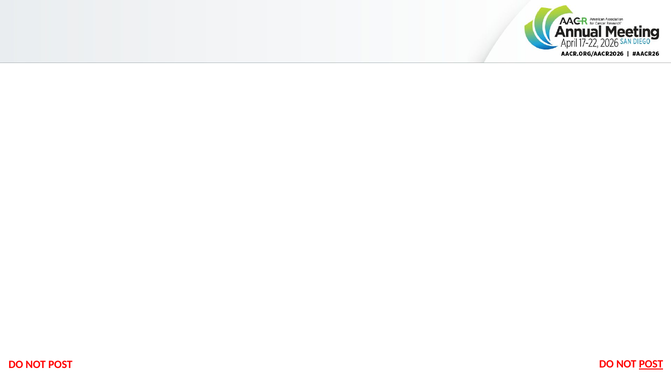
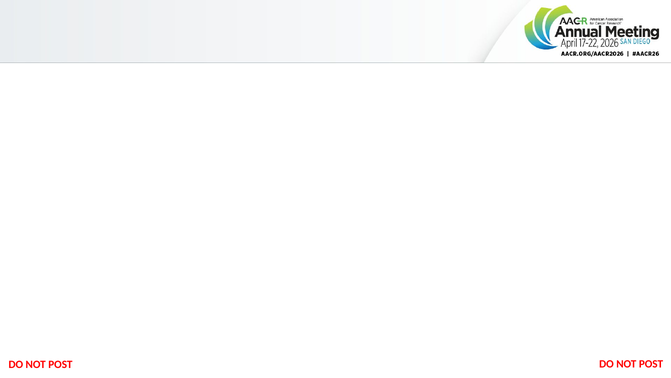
POST at (651, 364) underline: present -> none
